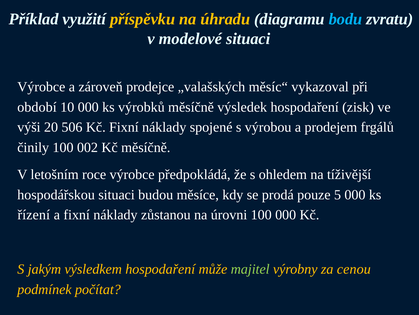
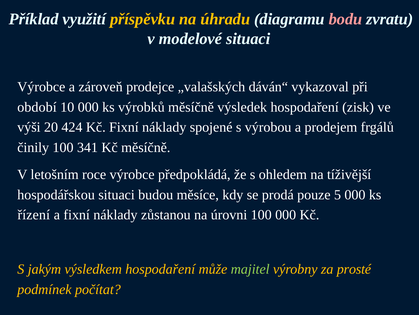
bodu colour: light blue -> pink
měsíc“: měsíc“ -> dáván“
506: 506 -> 424
002: 002 -> 341
cenou: cenou -> prosté
